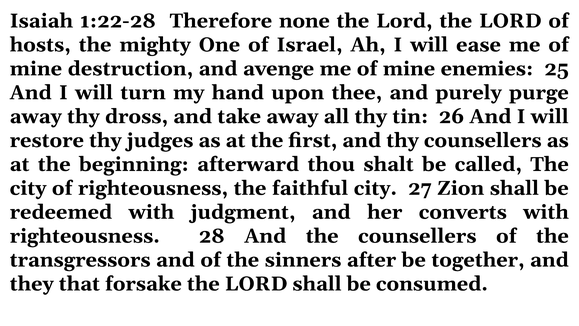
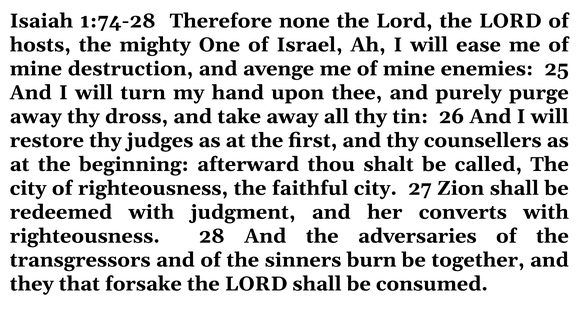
1:22-28: 1:22-28 -> 1:74-28
the counsellers: counsellers -> adversaries
after: after -> burn
